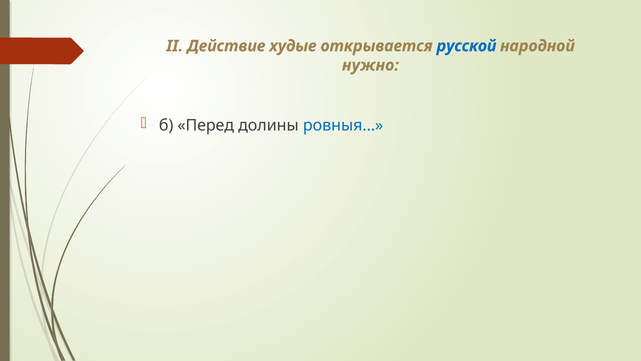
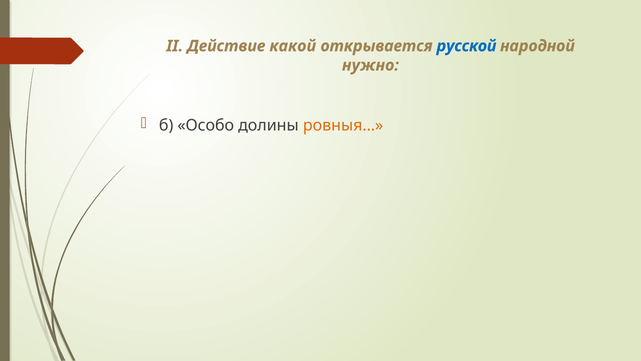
худые: худые -> какой
Перед: Перед -> Особо
ровныя… colour: blue -> orange
